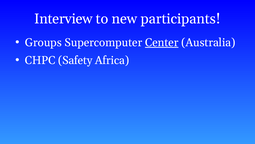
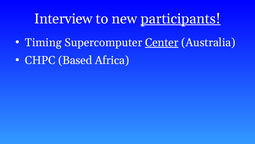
participants underline: none -> present
Groups: Groups -> Timing
Safety: Safety -> Based
